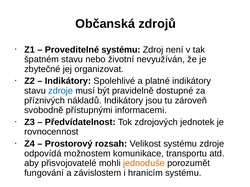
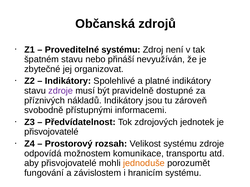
životní: životní -> přináší
zdroje at (61, 91) colour: blue -> purple
rovnocennost at (51, 132): rovnocennost -> přisvojovatelé
